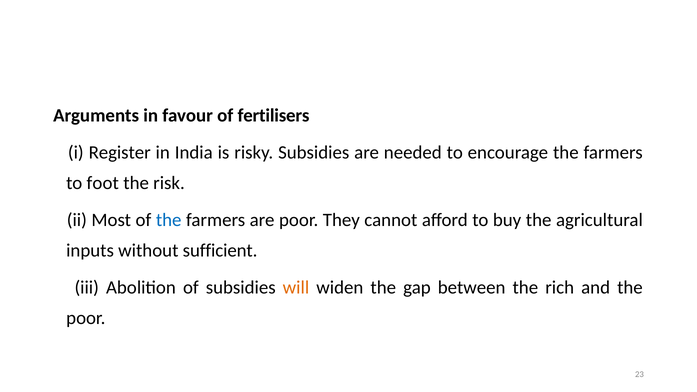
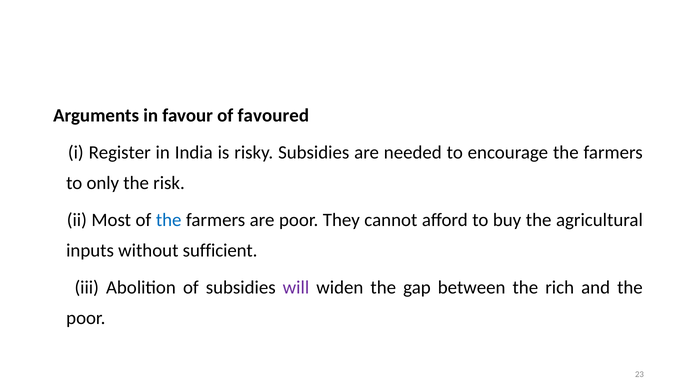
fertilisers: fertilisers -> favoured
foot: foot -> only
will colour: orange -> purple
